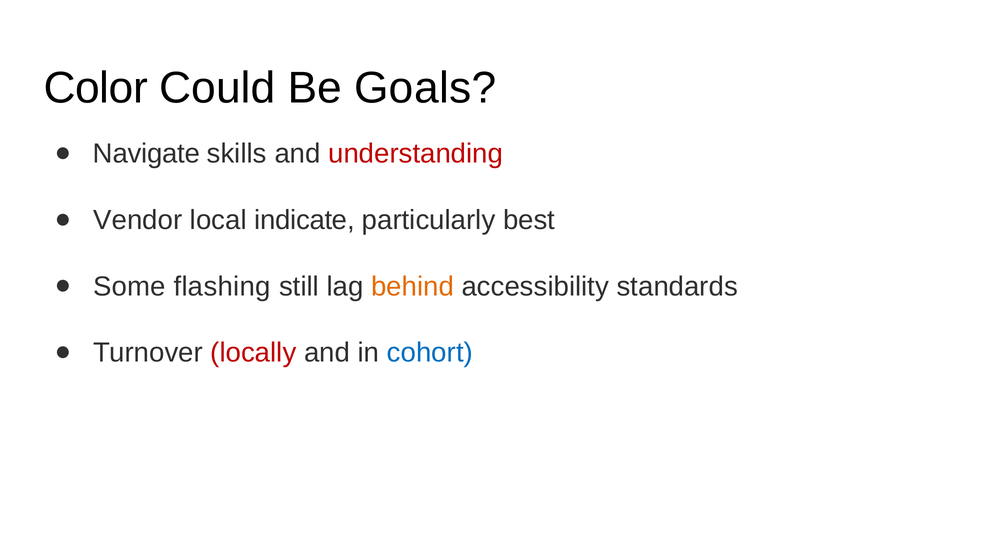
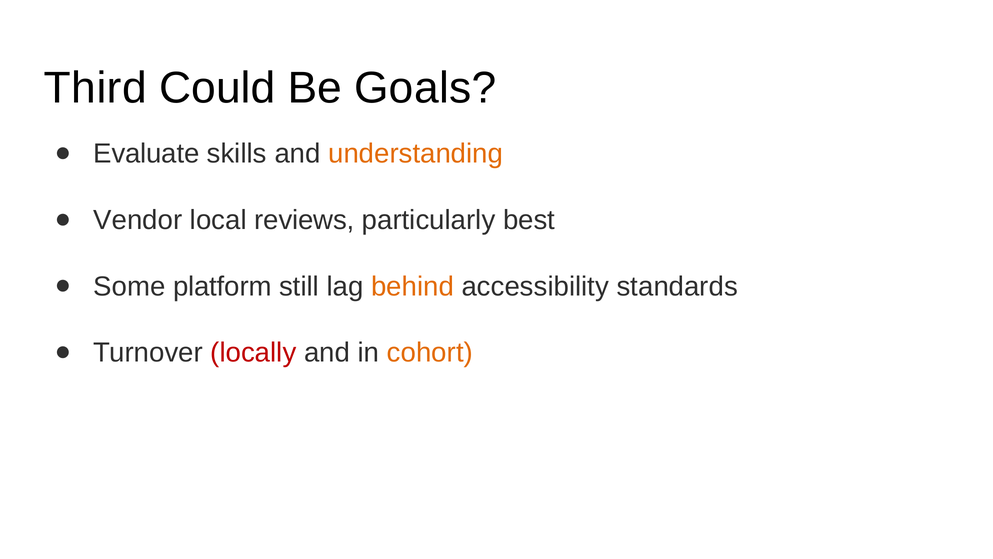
Color: Color -> Third
Navigate: Navigate -> Evaluate
understanding colour: red -> orange
indicate: indicate -> reviews
flashing: flashing -> platform
cohort colour: blue -> orange
